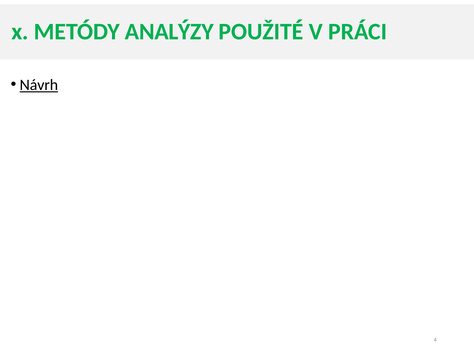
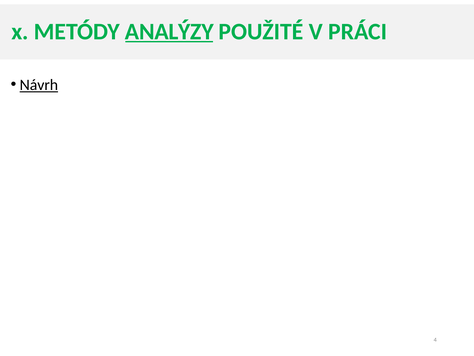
ANALÝZY underline: none -> present
